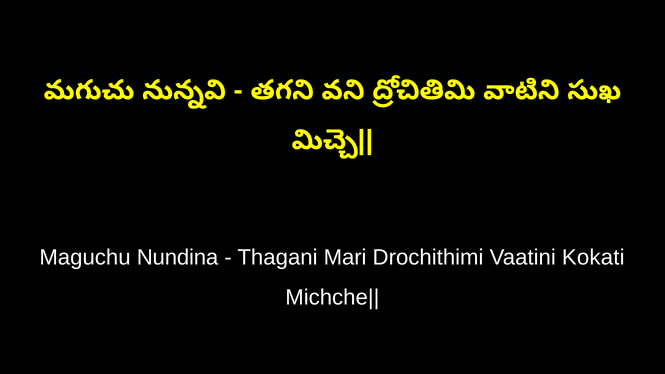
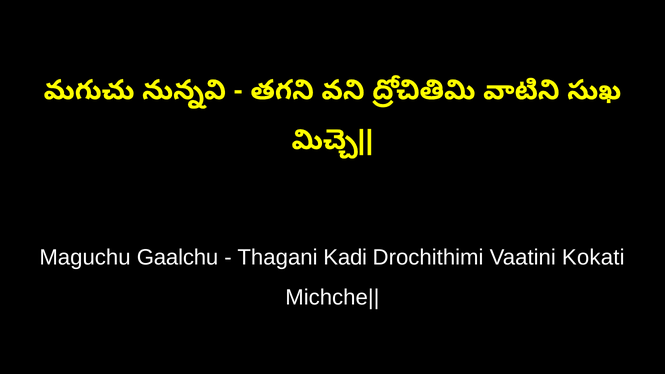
Nundina: Nundina -> Gaalchu
Mari: Mari -> Kadi
